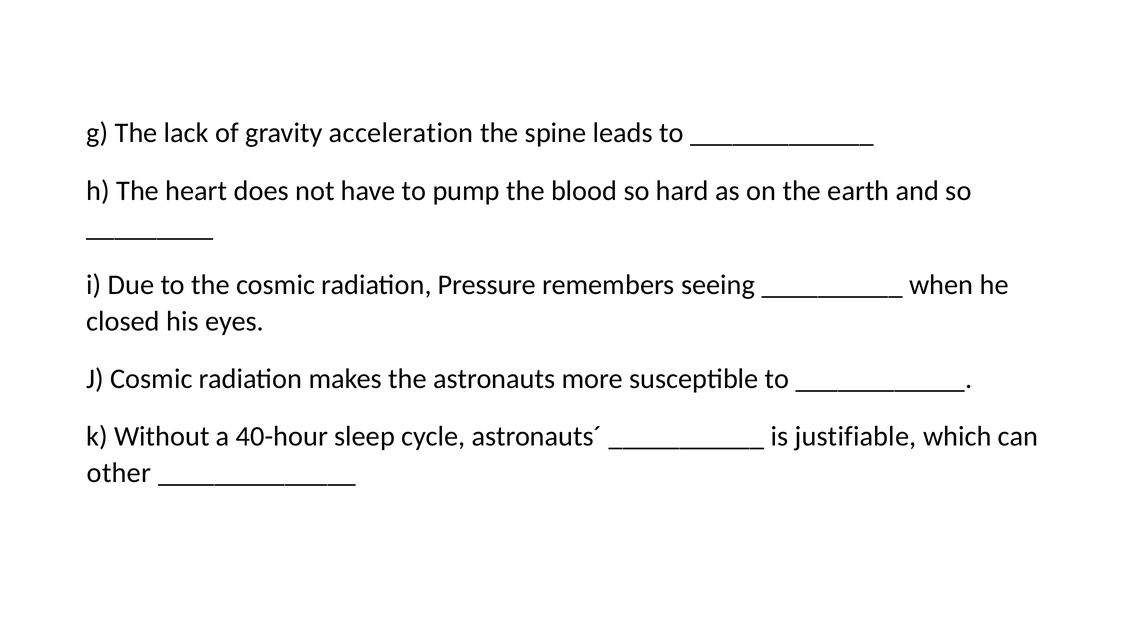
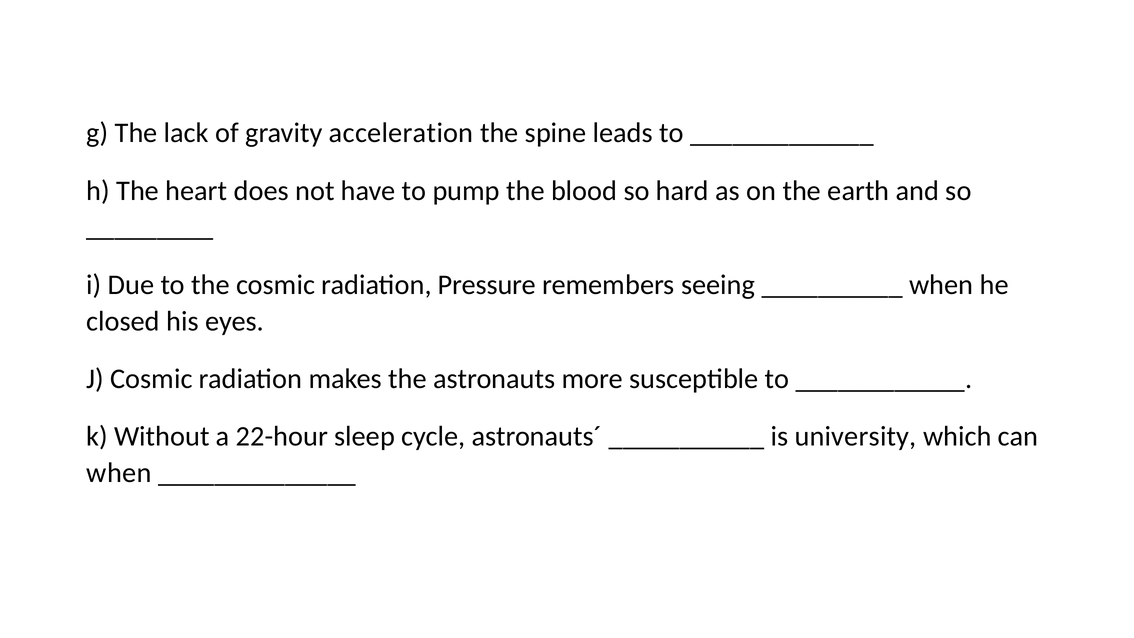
40-hour: 40-hour -> 22-hour
justifiable: justifiable -> university
other at (119, 473): other -> when
